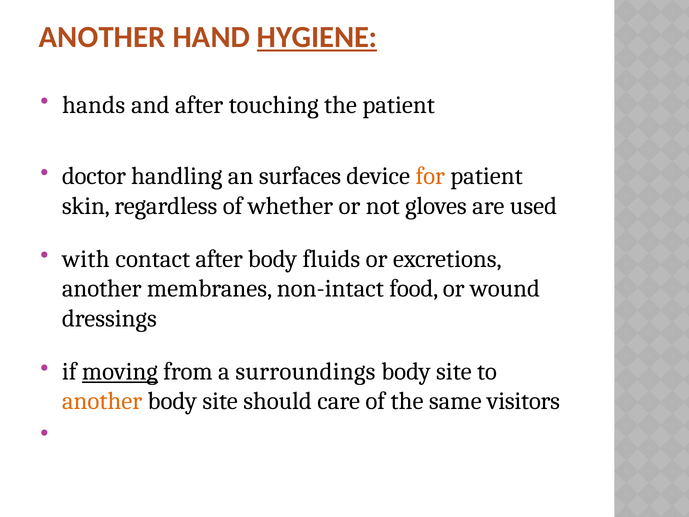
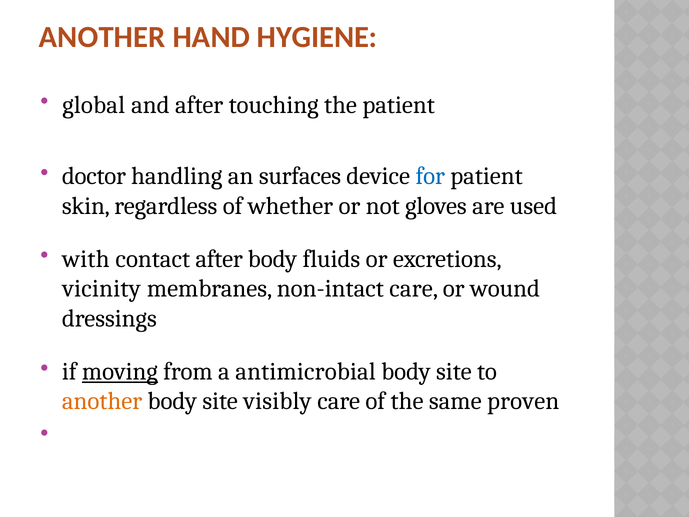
HYGIENE underline: present -> none
hands: hands -> global
for colour: orange -> blue
another at (102, 289): another -> vicinity
non-intact food: food -> care
surroundings: surroundings -> antimicrobial
should: should -> visibly
visitors: visitors -> proven
